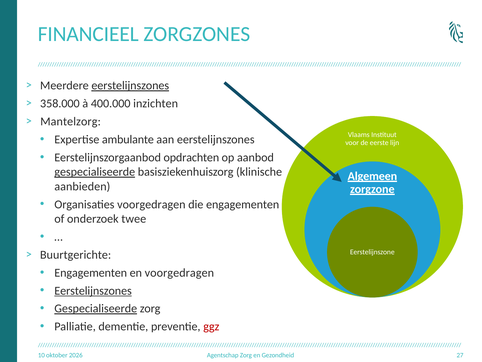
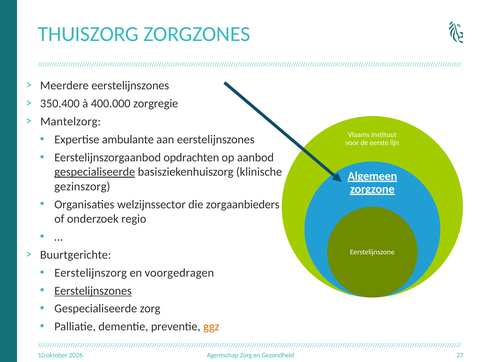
FINANCIEEL: FINANCIEEL -> THUISZORG
eerstelijnszones at (130, 86) underline: present -> none
358.000: 358.000 -> 350.400
inzichten: inzichten -> zorgregie
aanbieden: aanbieden -> gezinszorg
Organisaties voorgedragen: voorgedragen -> welzijnssector
die engagementen: engagementen -> zorgaanbieders
twee: twee -> regio
Engagementen at (91, 272): Engagementen -> Eerstelijnszorg
Gespecialiseerde at (96, 308) underline: present -> none
ggz colour: red -> orange
